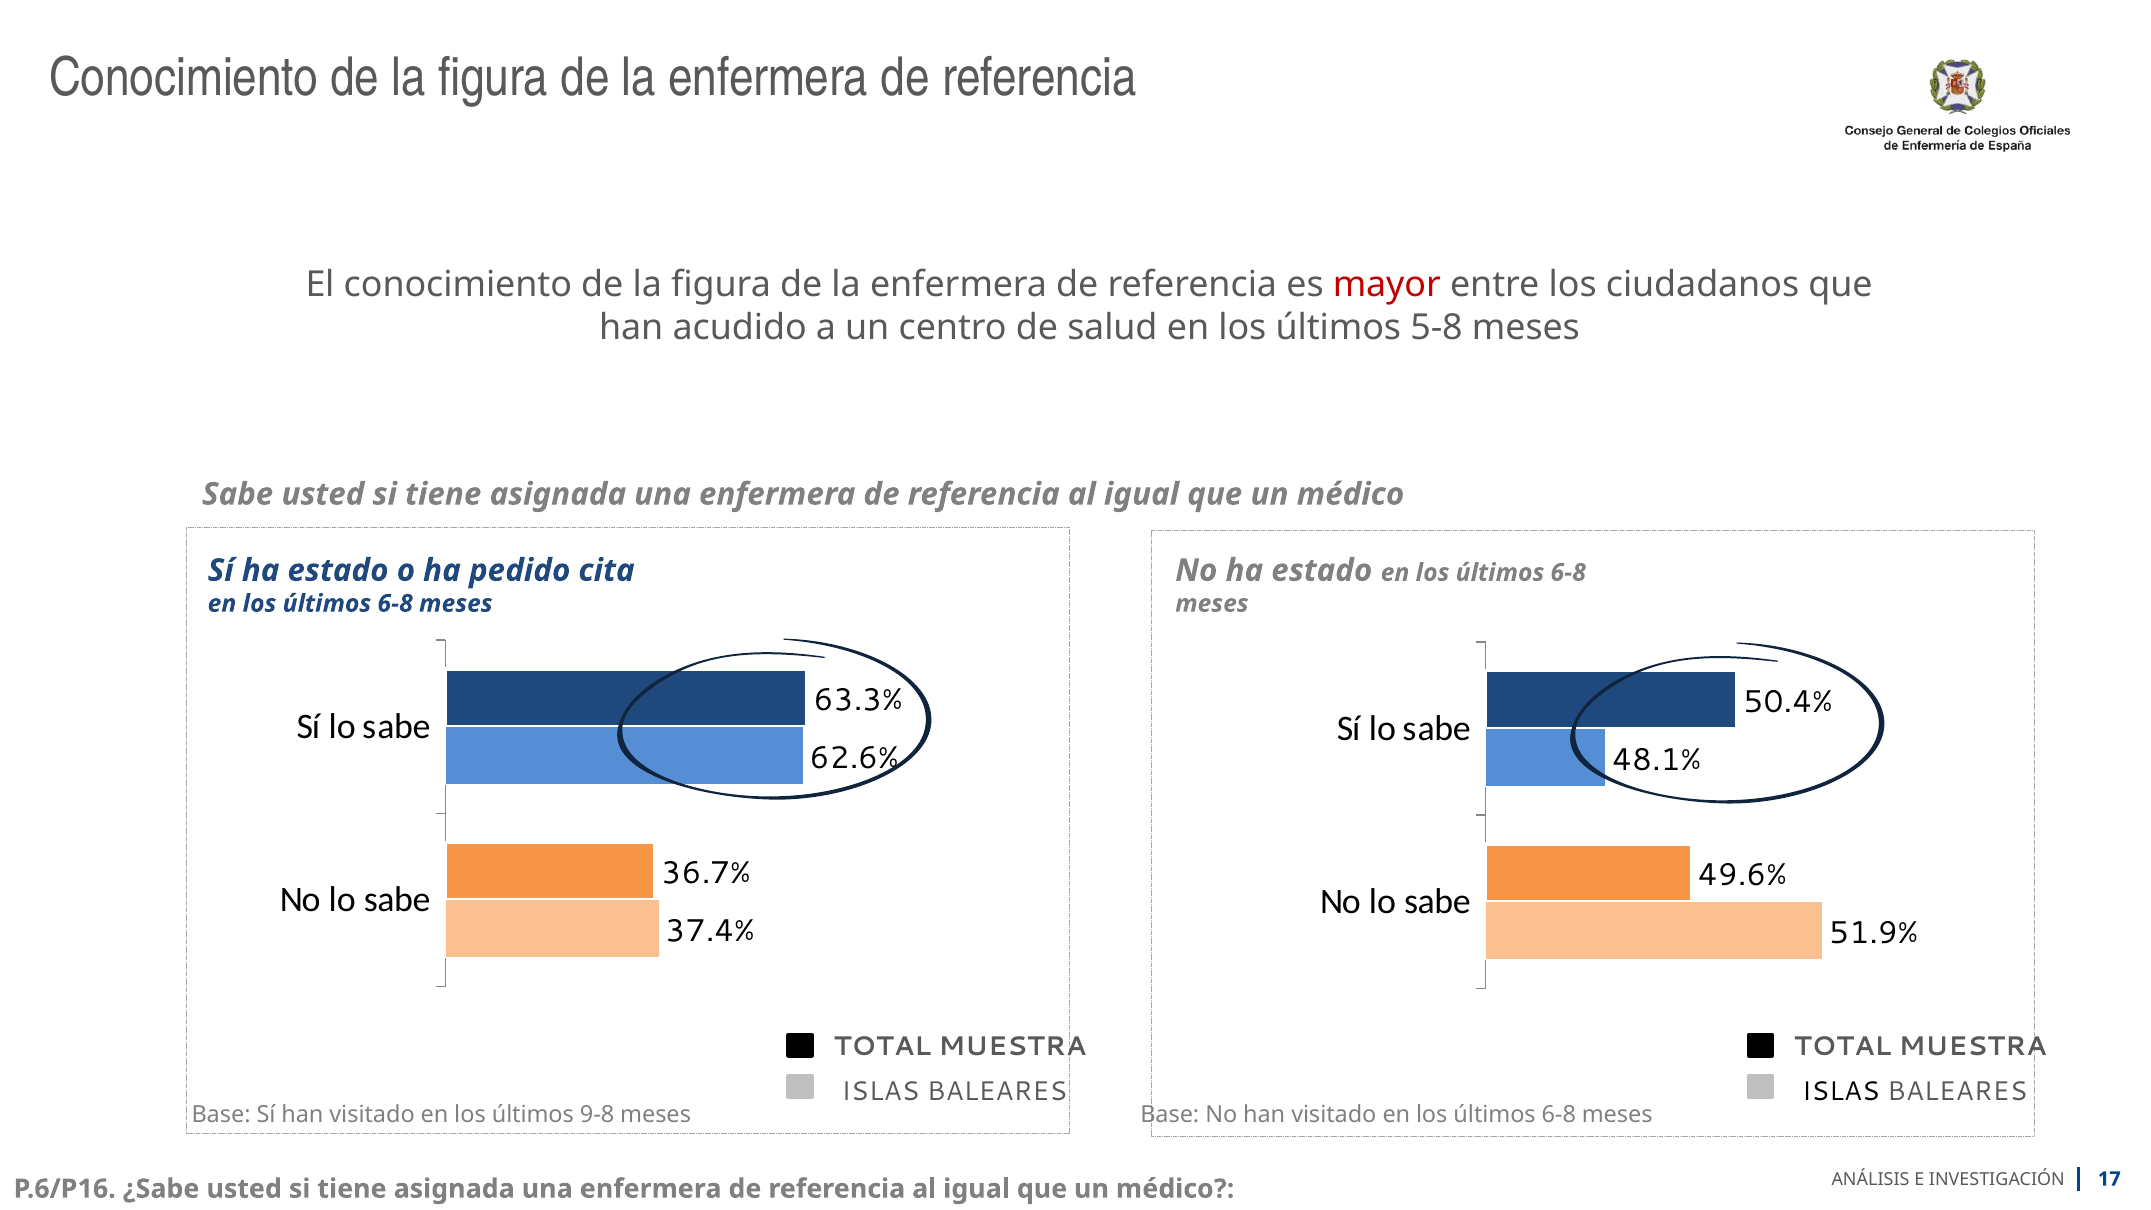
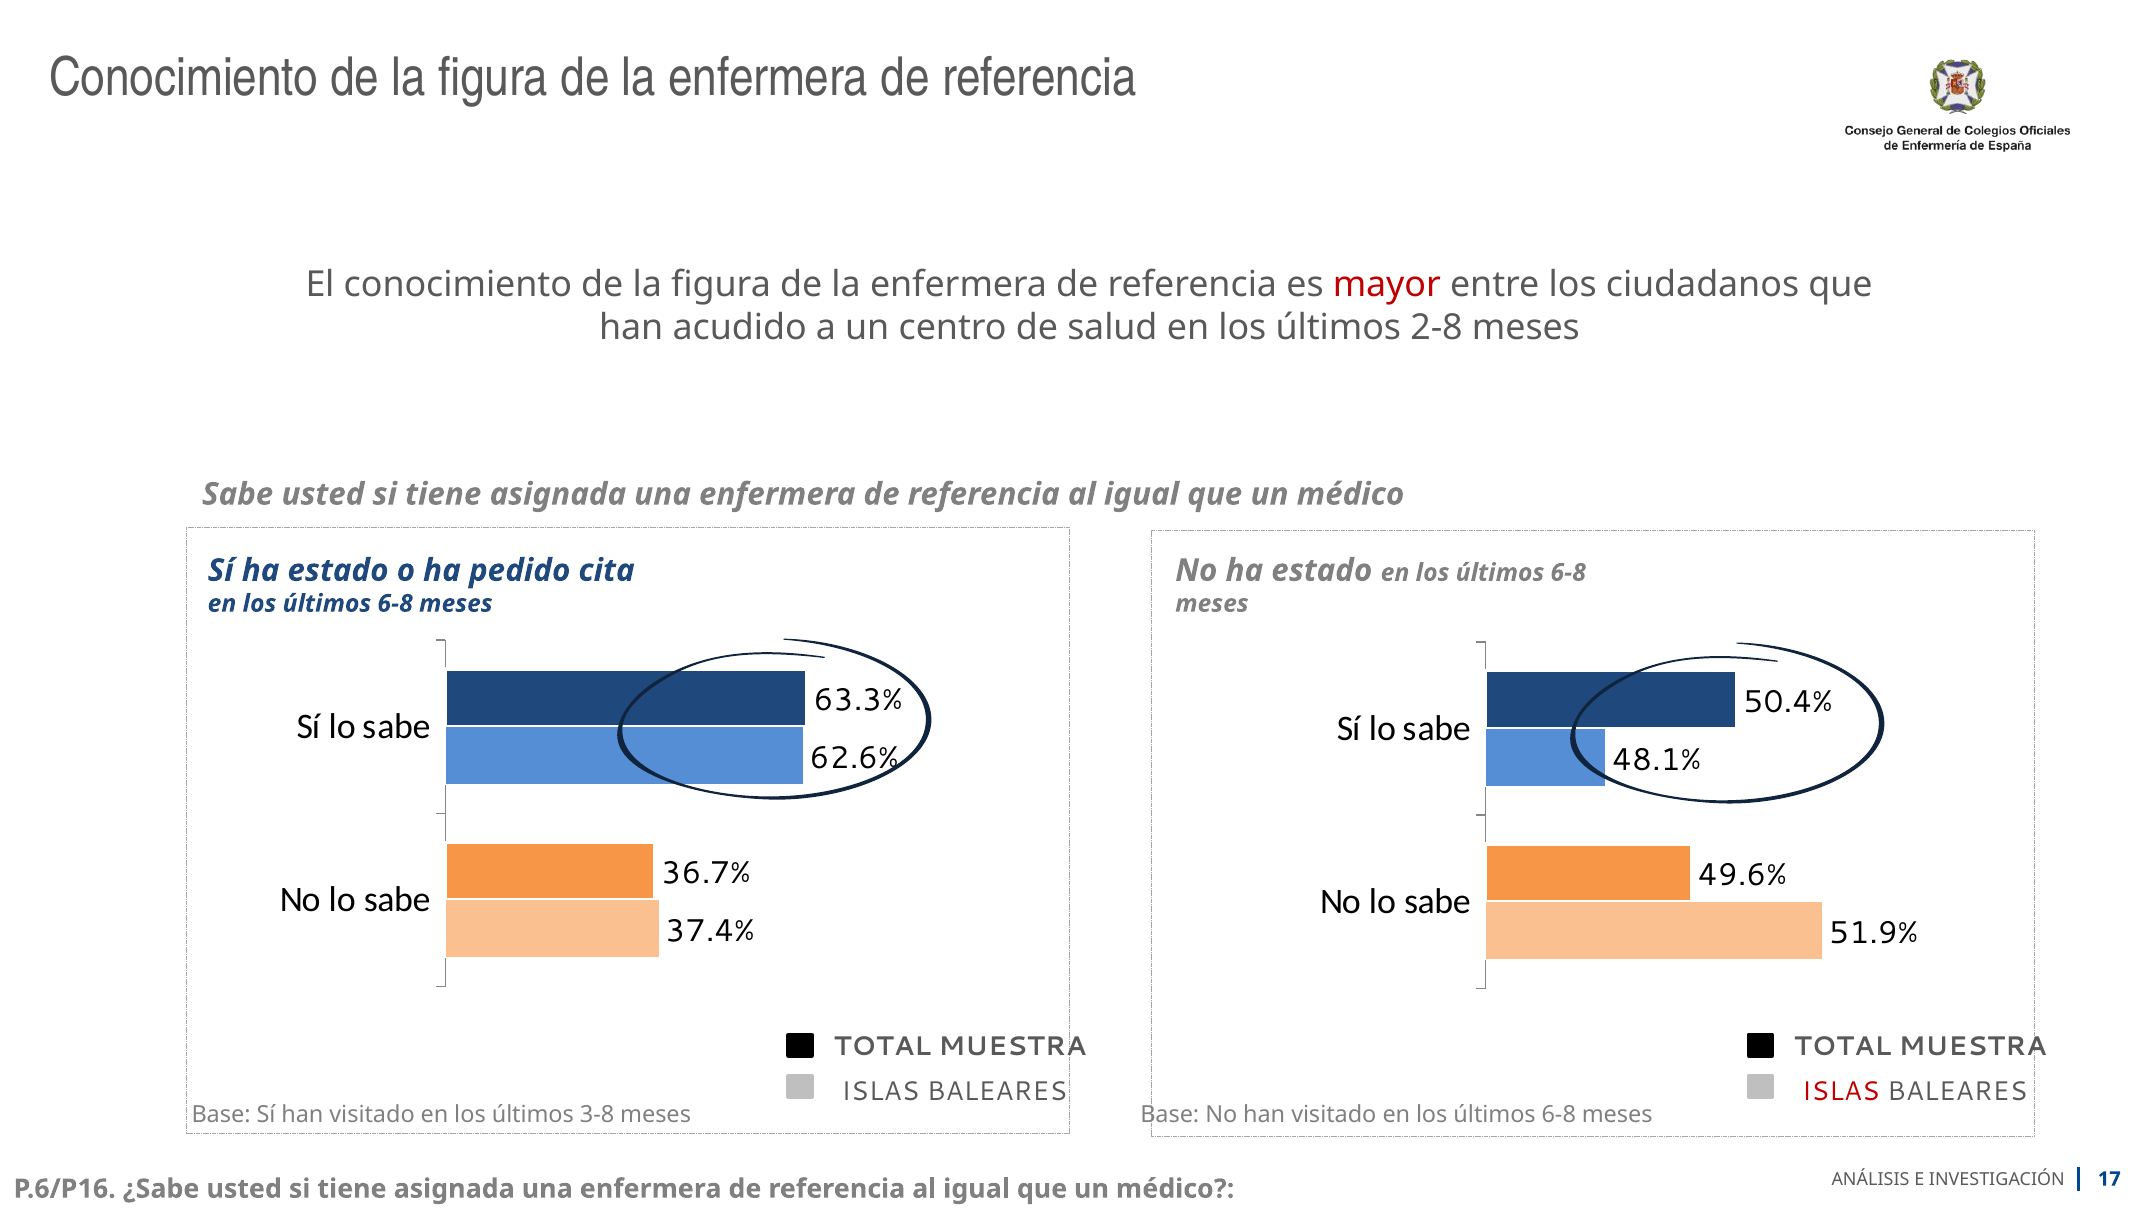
5-8: 5-8 -> 2-8
ISLAS at (1841, 1092) colour: black -> red
9-8: 9-8 -> 3-8
